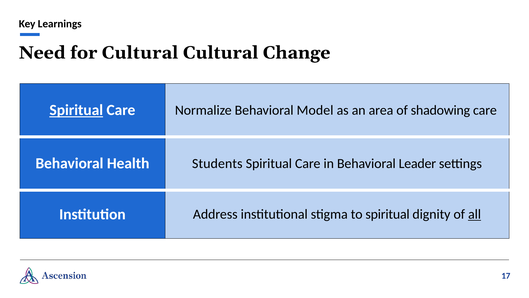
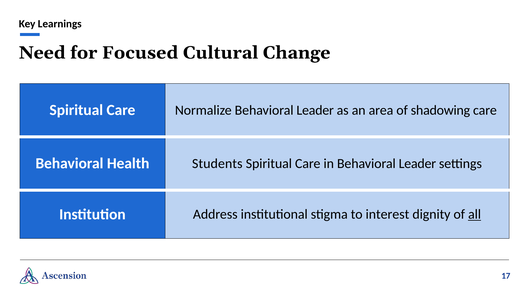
for Cultural: Cultural -> Focused
Spiritual at (76, 110) underline: present -> none
Normalize Behavioral Model: Model -> Leader
to spiritual: spiritual -> interest
